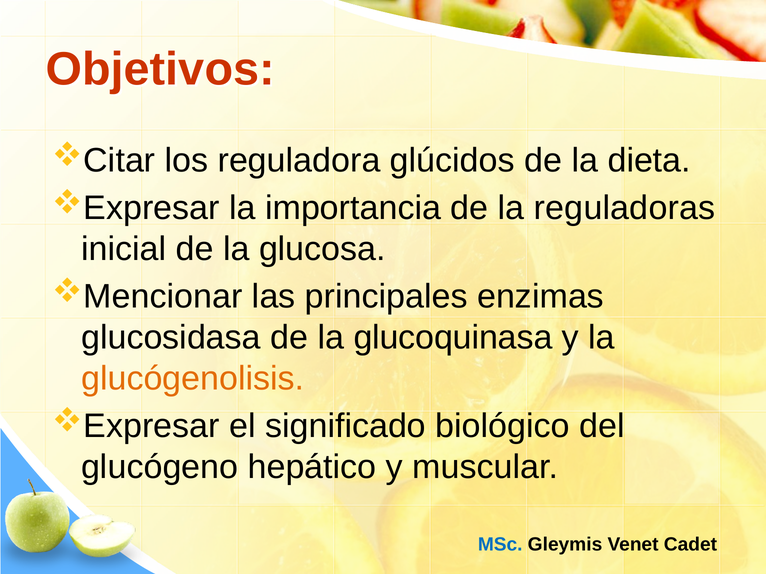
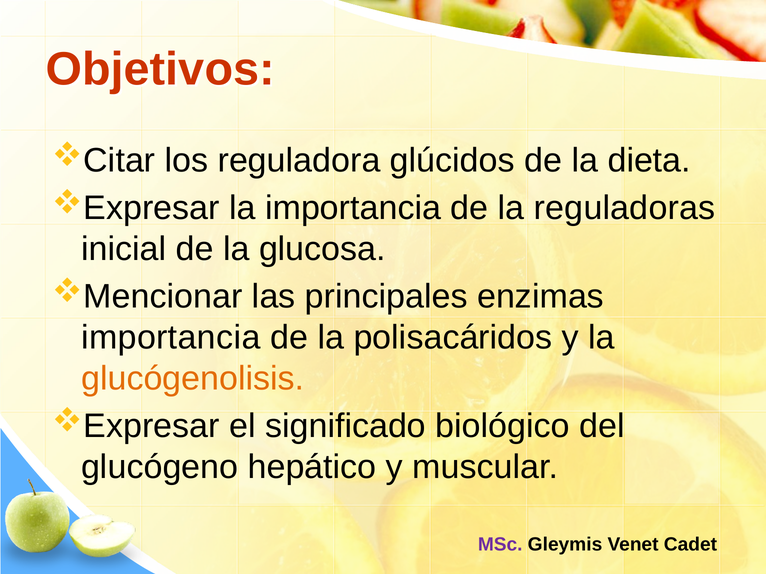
glucosidasa at (171, 338): glucosidasa -> importancia
glucoquinasa: glucoquinasa -> polisacáridos
MSc colour: blue -> purple
